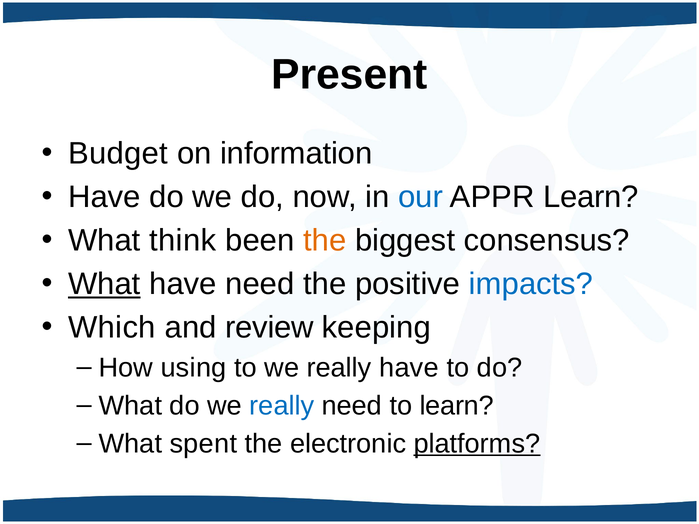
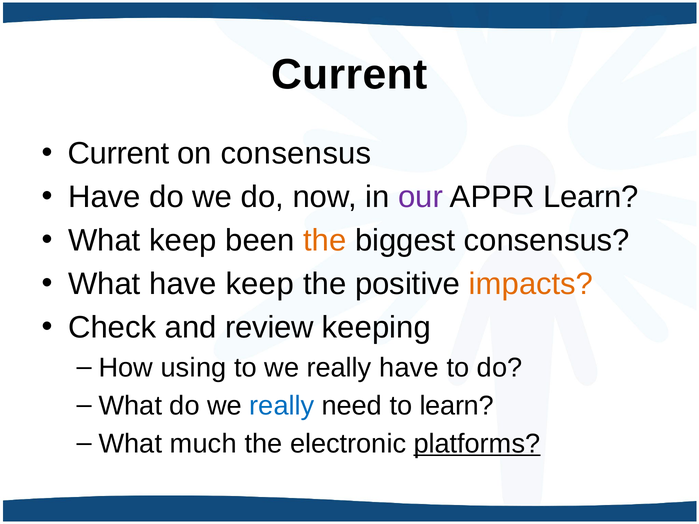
Present at (349, 75): Present -> Current
Budget at (118, 154): Budget -> Current
on information: information -> consensus
our colour: blue -> purple
What think: think -> keep
What at (104, 284) underline: present -> none
have need: need -> keep
impacts colour: blue -> orange
Which: Which -> Check
spent: spent -> much
